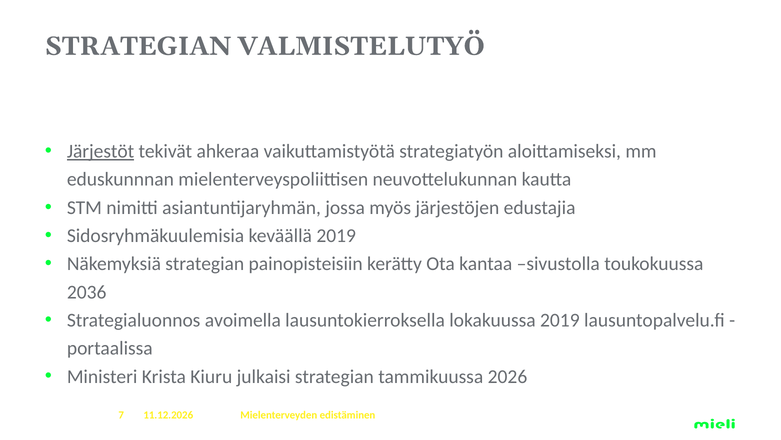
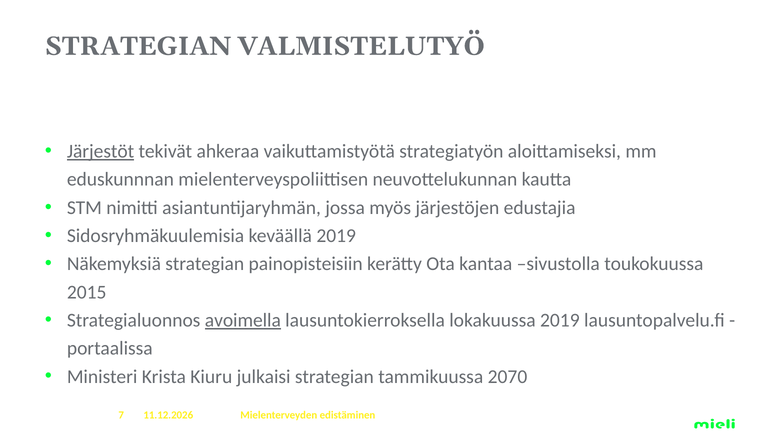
2036: 2036 -> 2015
avoimella underline: none -> present
2026: 2026 -> 2070
